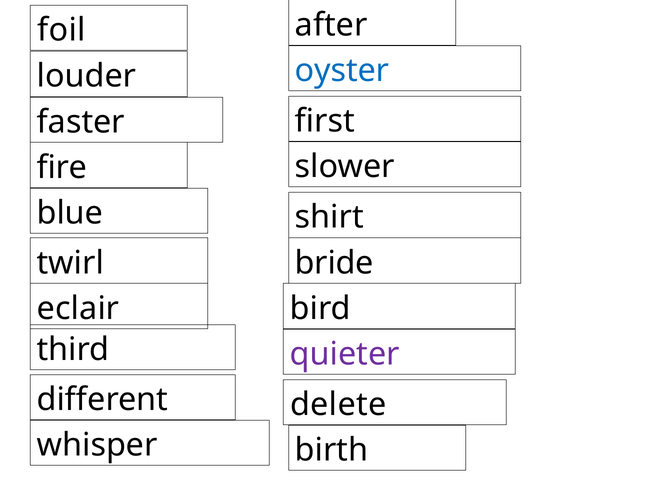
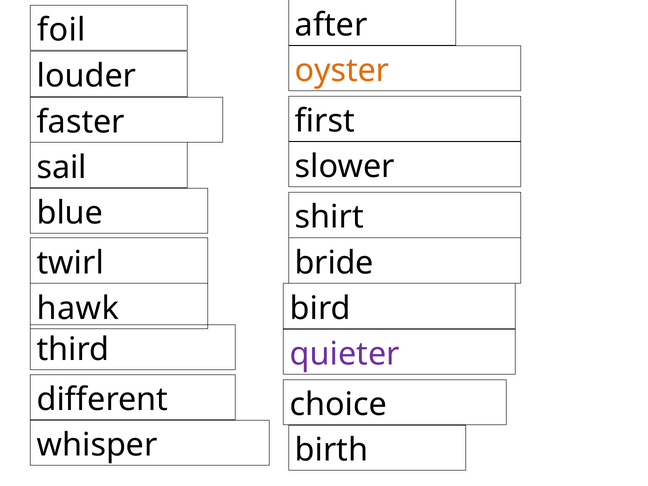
oyster colour: blue -> orange
fire: fire -> sail
eclair: eclair -> hawk
delete: delete -> choice
